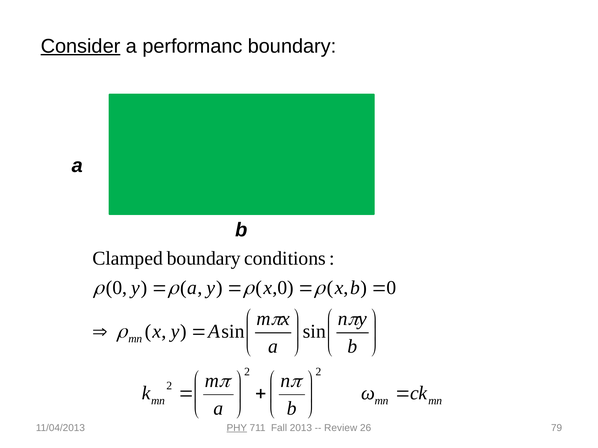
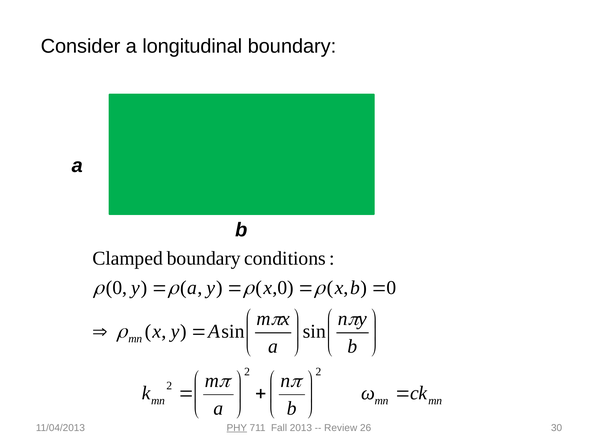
Consider underline: present -> none
performanc: performanc -> longitudinal
79: 79 -> 30
